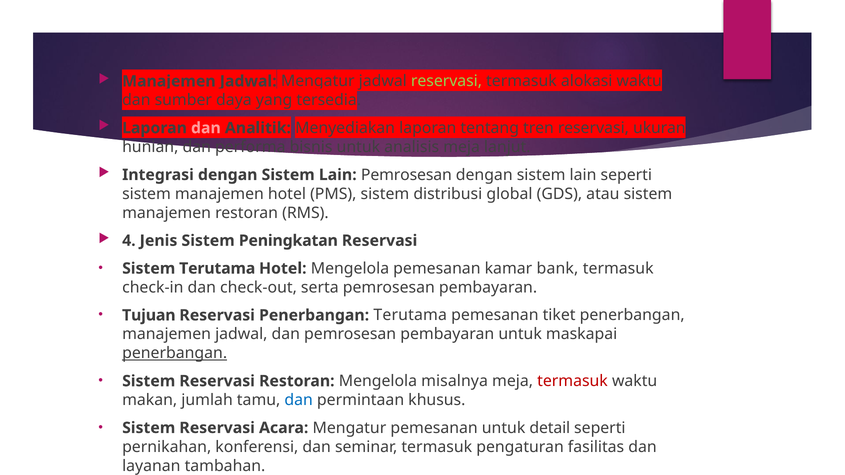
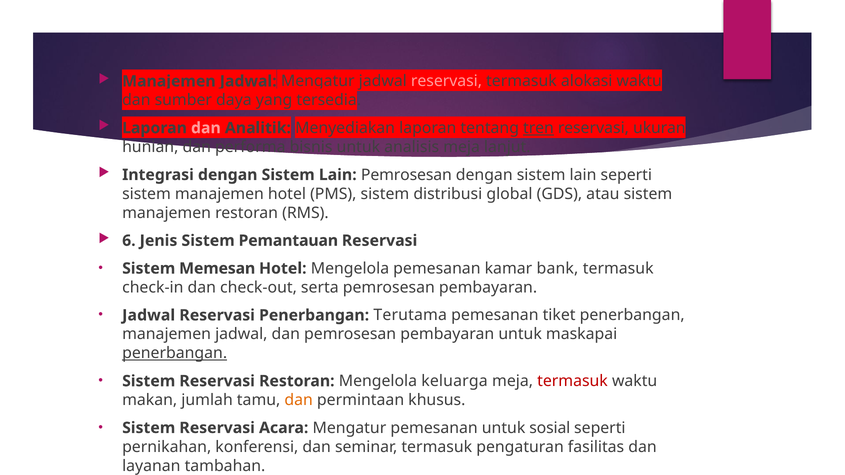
reservasi at (446, 81) colour: light green -> pink
tren underline: none -> present
4: 4 -> 6
Peningkatan: Peningkatan -> Pemantauan
Sistem Terutama: Terutama -> Memesan
Tujuan at (149, 315): Tujuan -> Jadwal
misalnya: misalnya -> keluarga
dan at (299, 400) colour: blue -> orange
detail: detail -> sosial
